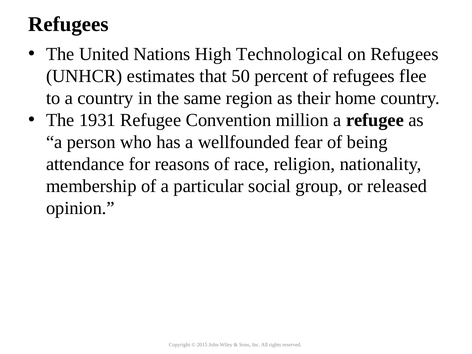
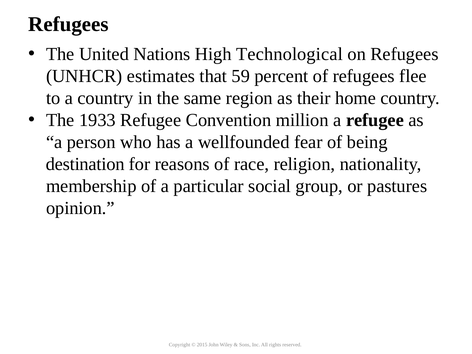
50: 50 -> 59
1931: 1931 -> 1933
attendance: attendance -> destination
released: released -> pastures
